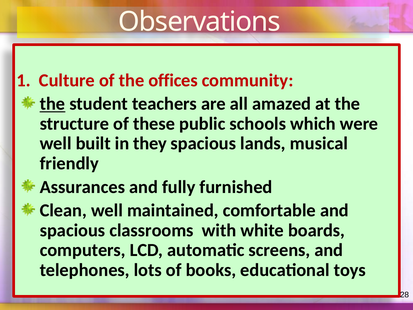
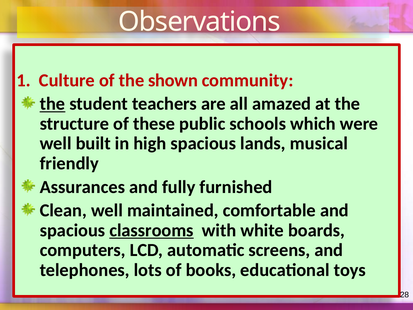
offices: offices -> shown
they: they -> high
classrooms underline: none -> present
